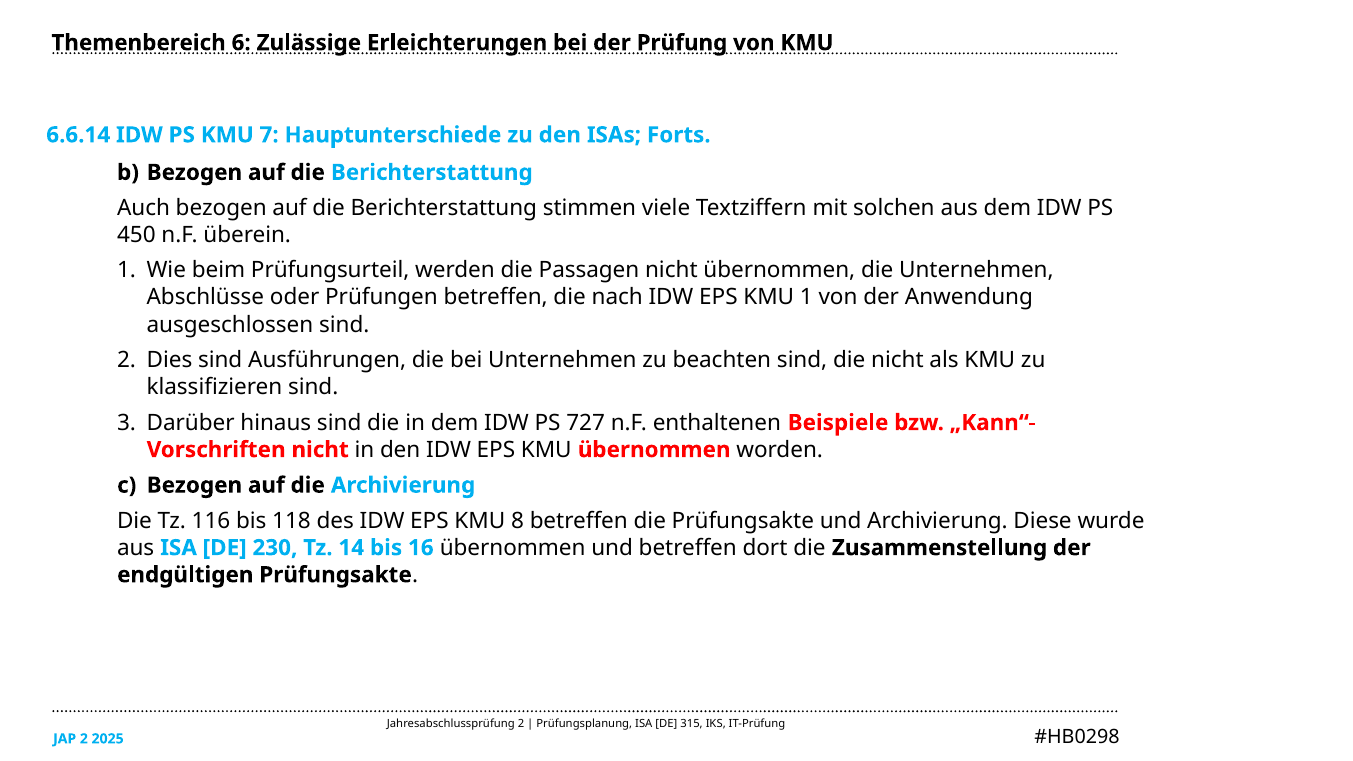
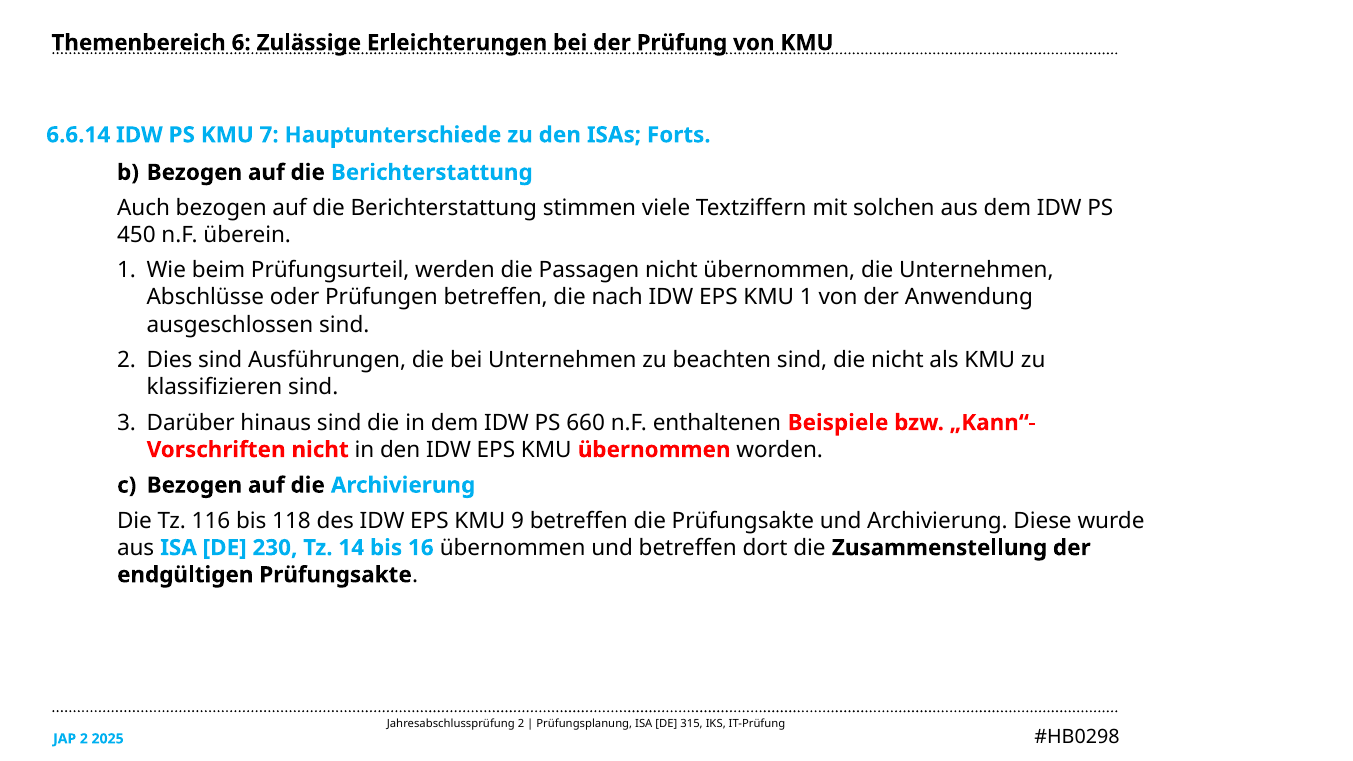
727: 727 -> 660
8: 8 -> 9
